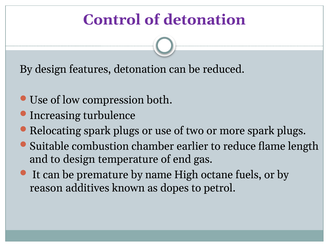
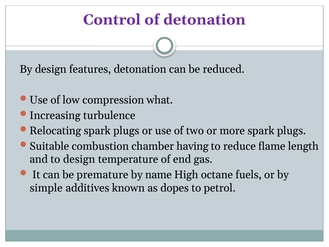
both: both -> what
earlier: earlier -> having
reason: reason -> simple
